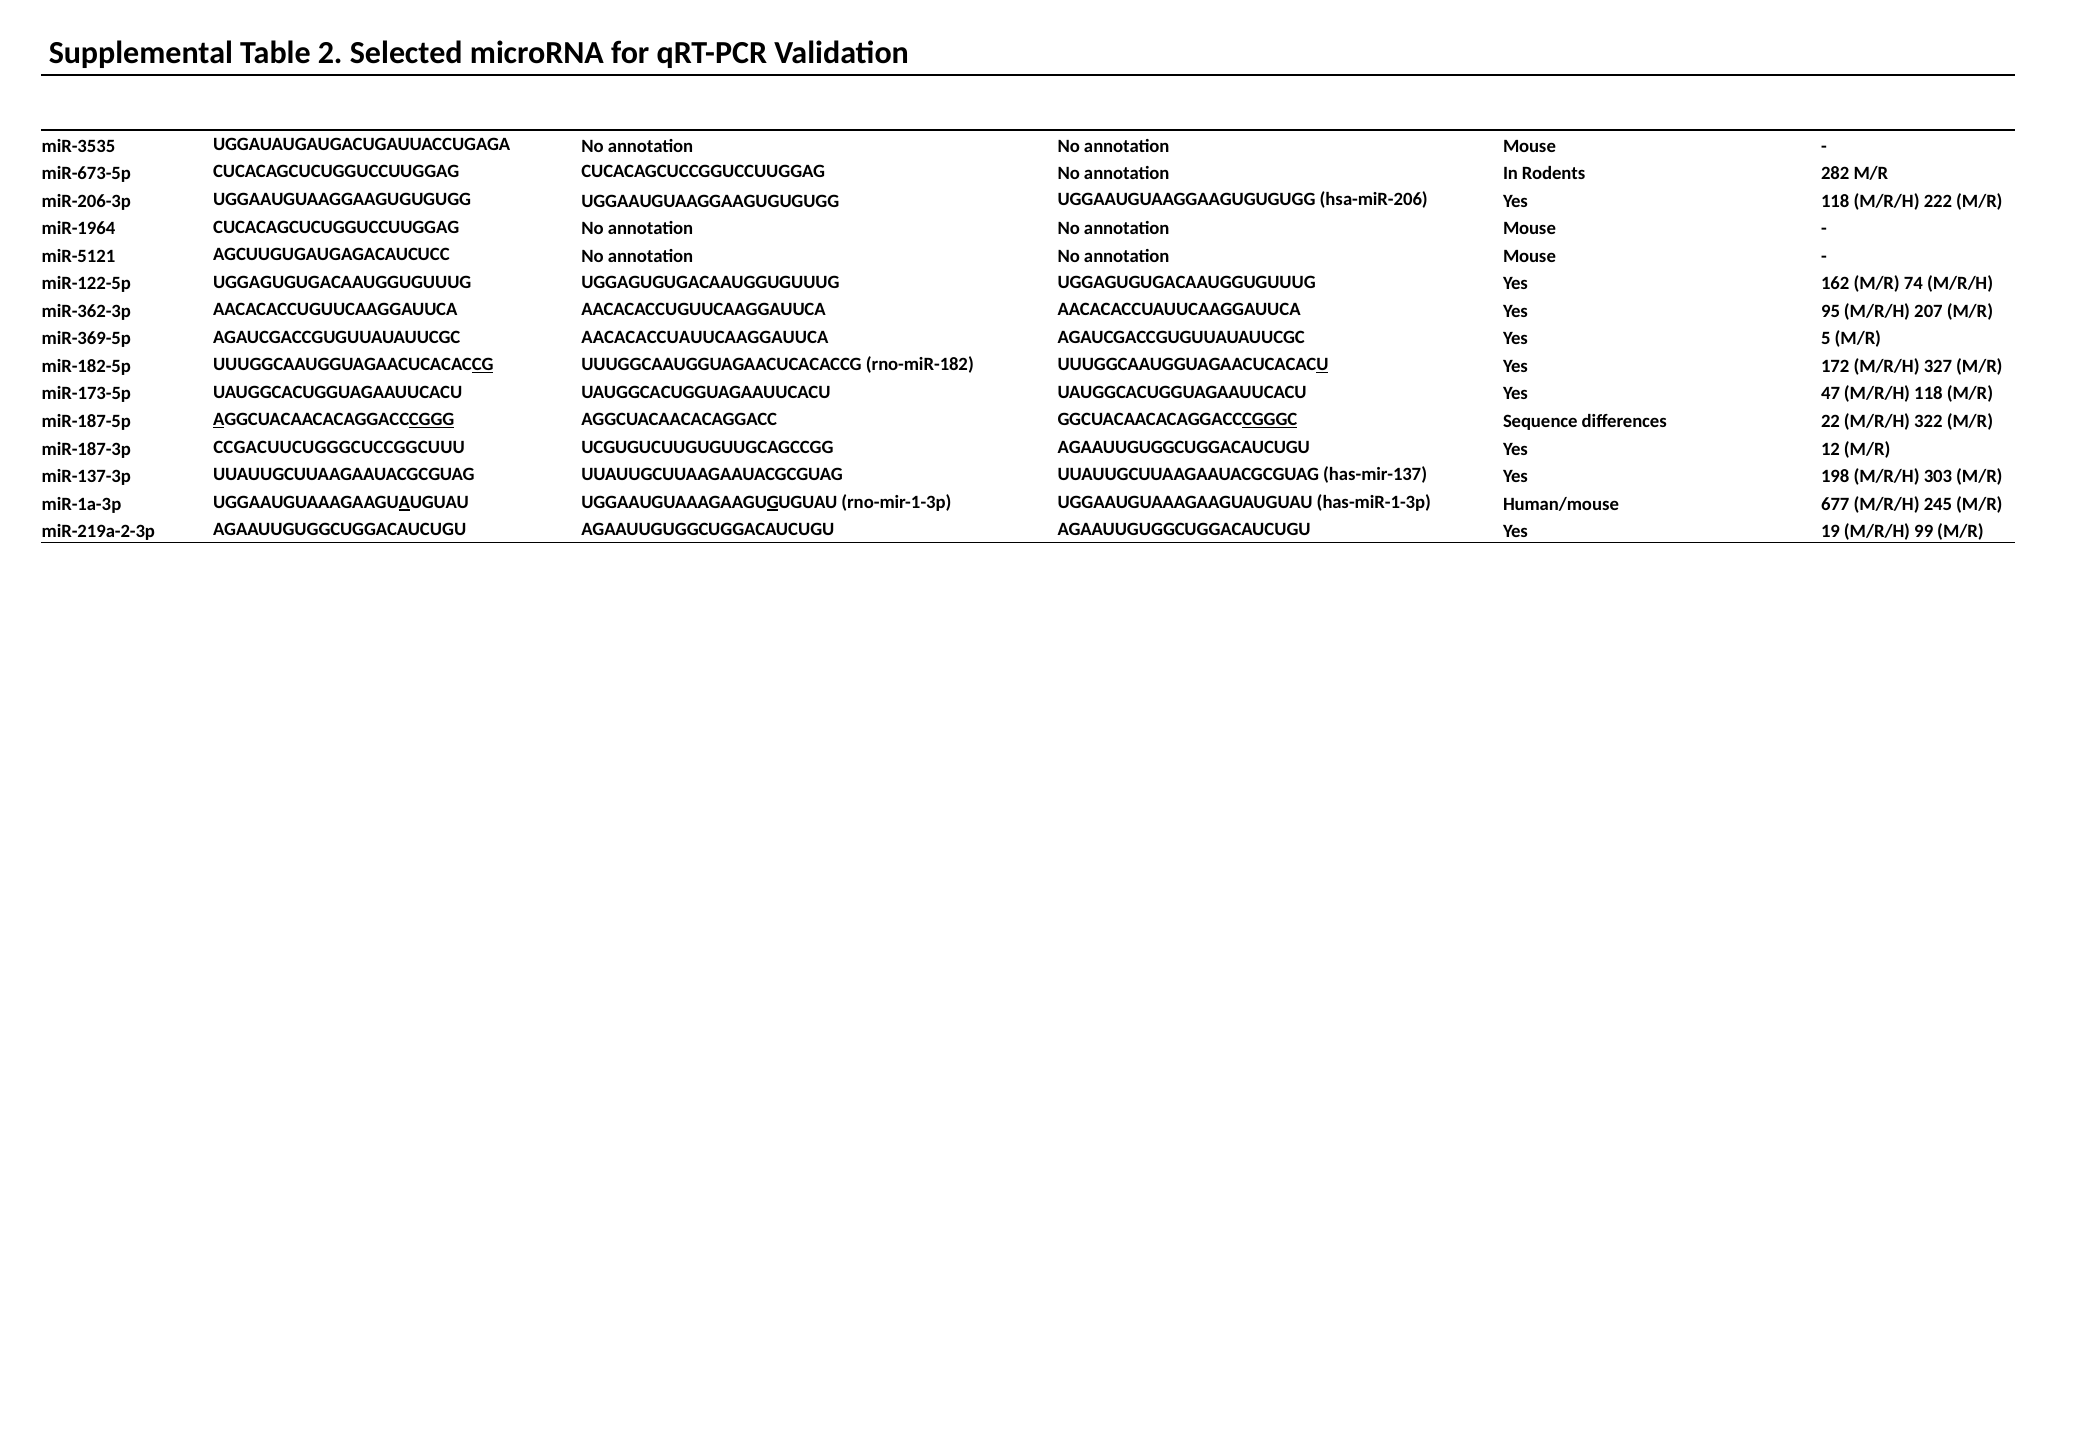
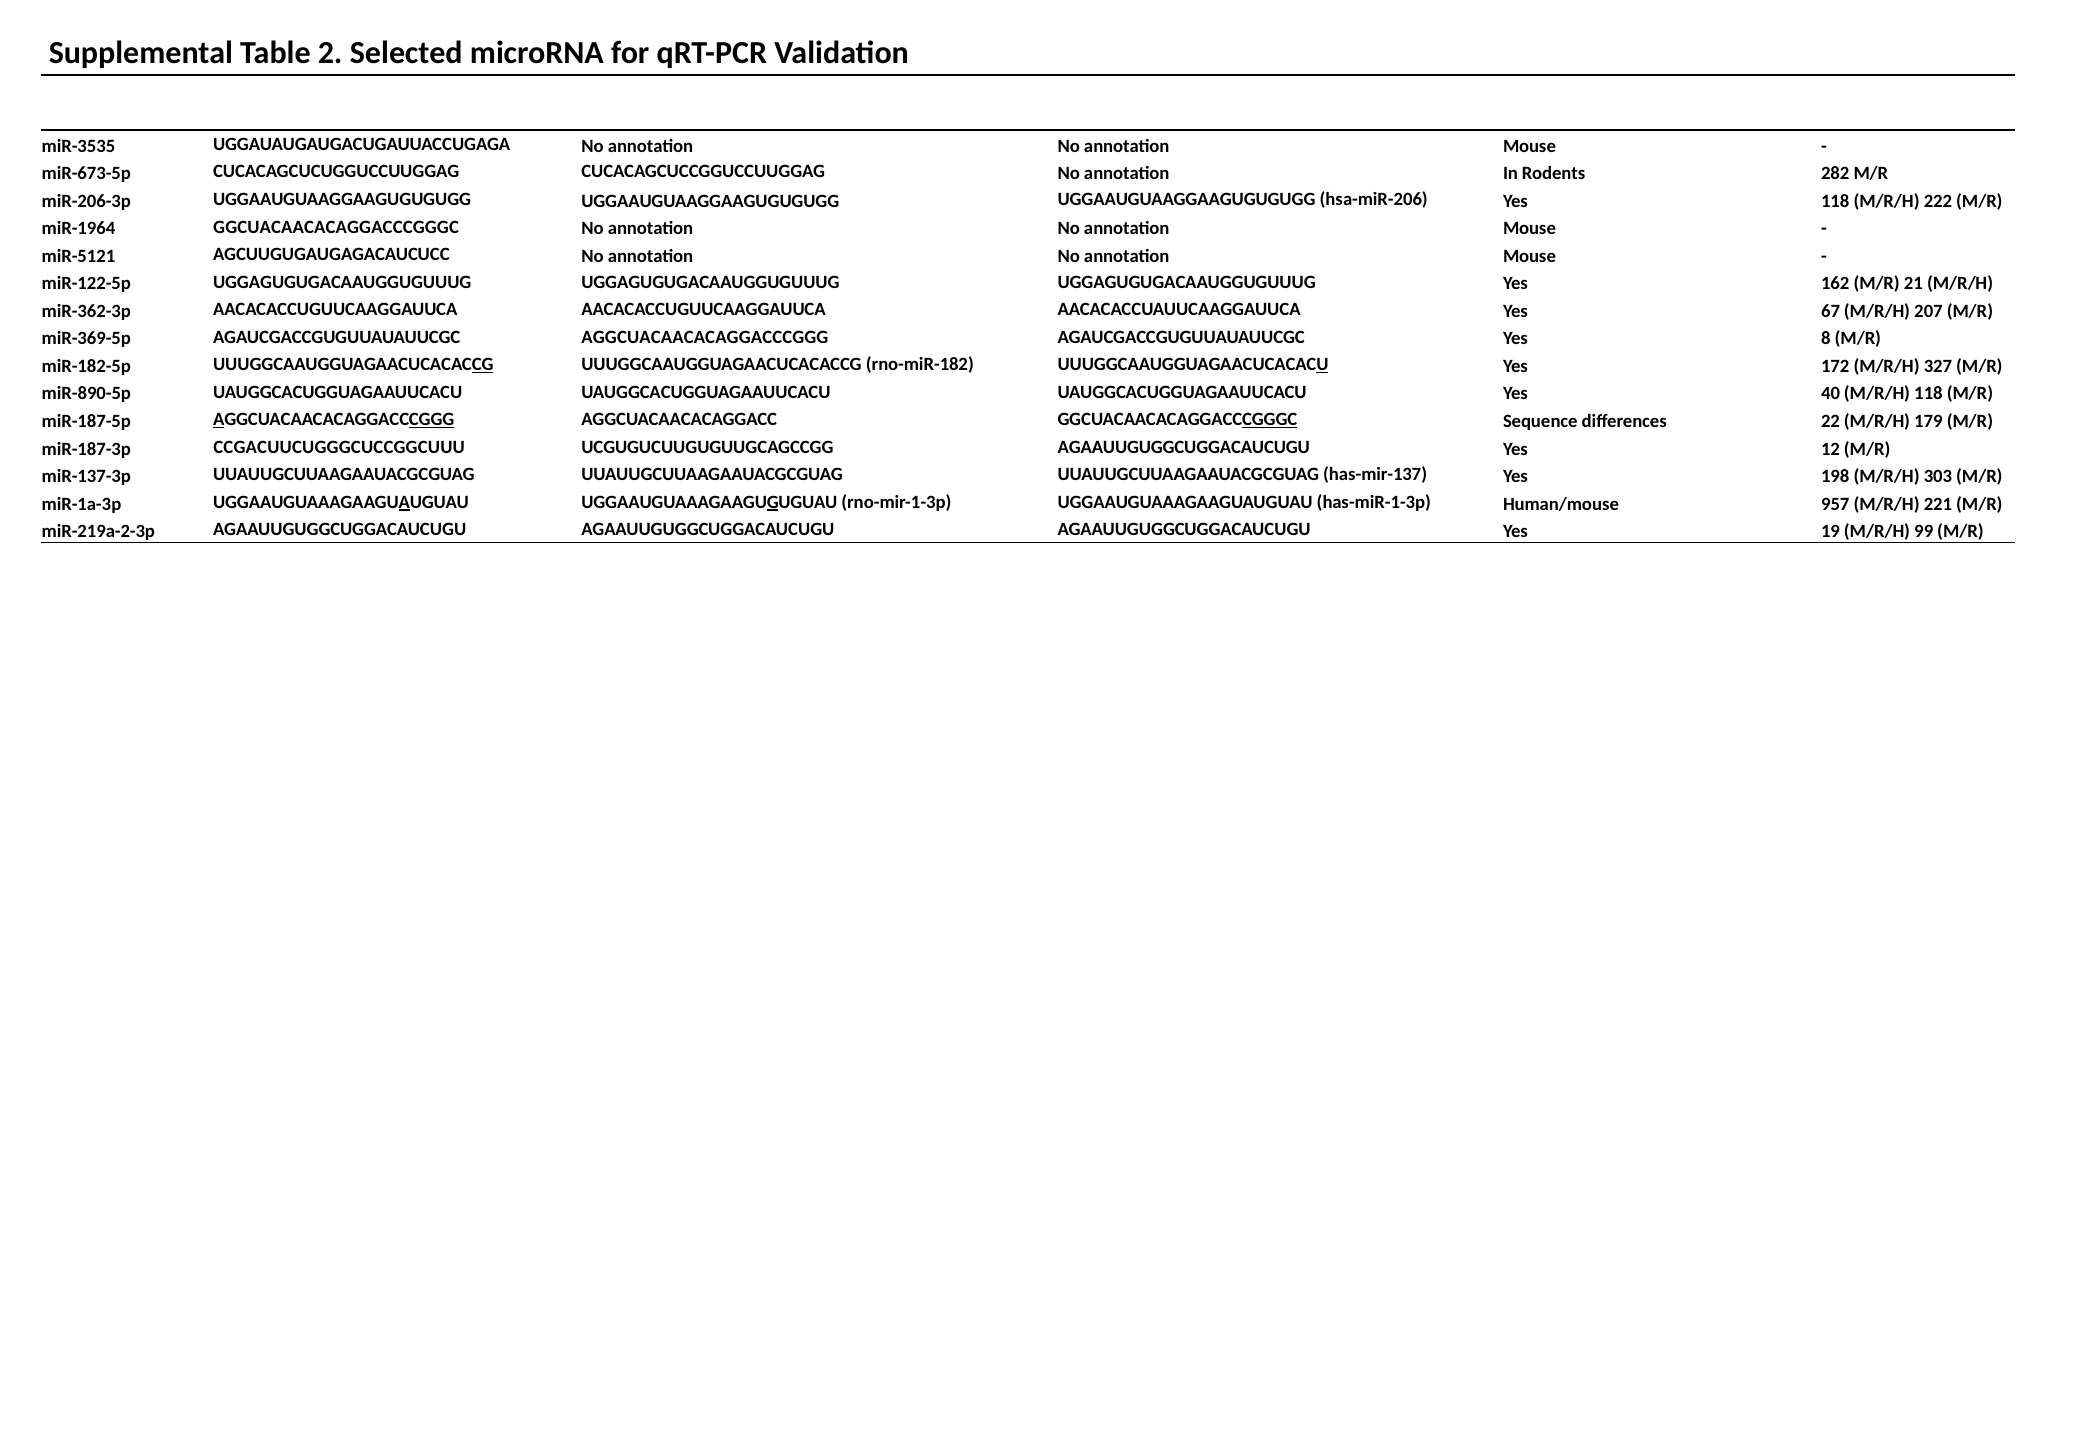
miR-1964 CUCACAGCUCUGGUCCUUGGAG: CUCACAGCUCUGGUCCUUGGAG -> GGCUACAACACAGGACCCGGGC
74: 74 -> 21
95: 95 -> 67
AGAUCGACCGUGUUAUAUUCGC AACACACCUAUUCAAGGAUUCA: AACACACCUAUUCAAGGAUUCA -> AGGCUACAACACAGGACCCGGG
5: 5 -> 8
miR-173-5p: miR-173-5p -> miR-890-5p
47: 47 -> 40
322: 322 -> 179
677: 677 -> 957
245: 245 -> 221
